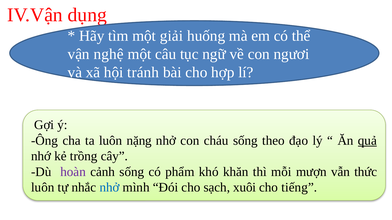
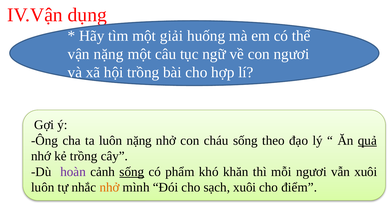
vận nghệ: nghệ -> nặng
hội tránh: tránh -> trồng
sống at (132, 172) underline: none -> present
mỗi mượn: mượn -> ngươi
vẫn thức: thức -> xuôi
nhở at (109, 188) colour: blue -> orange
tiếng: tiếng -> điểm
